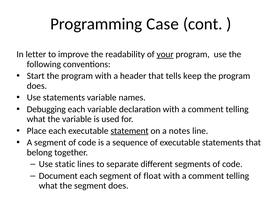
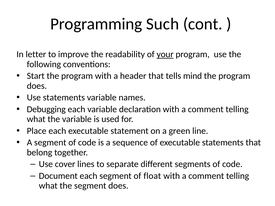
Case: Case -> Such
keep: keep -> mind
statement underline: present -> none
notes: notes -> green
static: static -> cover
